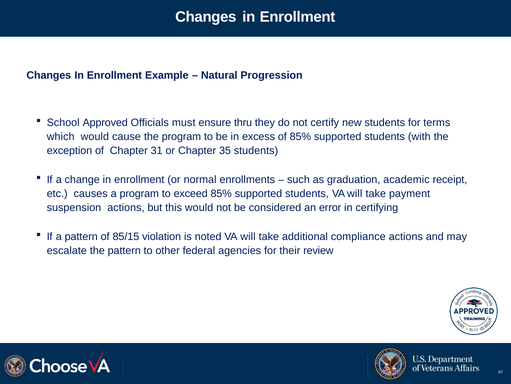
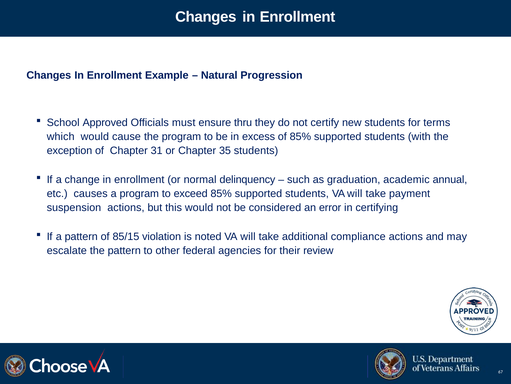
enrollments: enrollments -> delinquency
receipt: receipt -> annual
